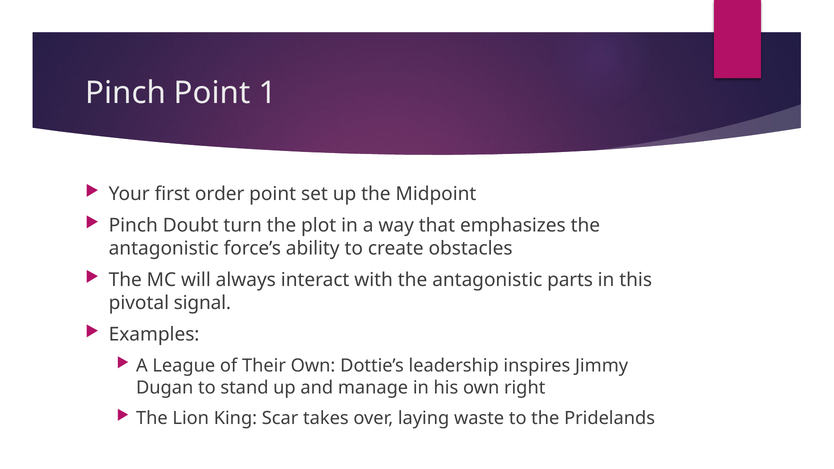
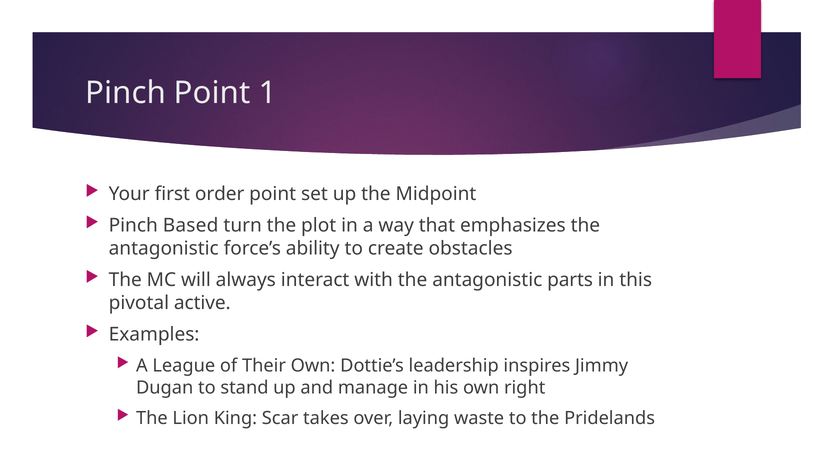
Doubt: Doubt -> Based
signal: signal -> active
